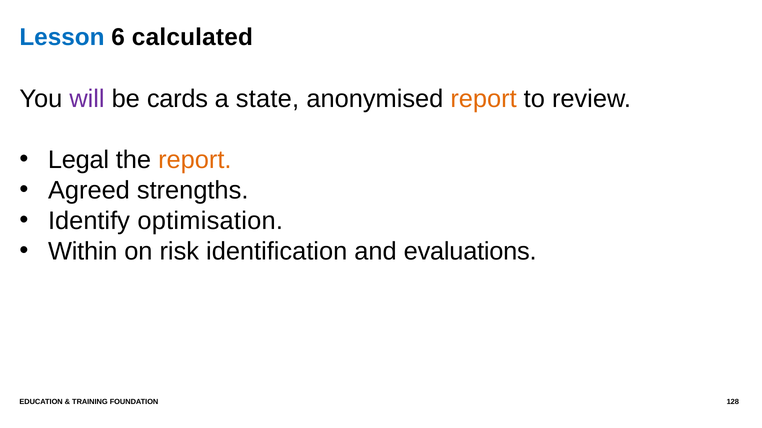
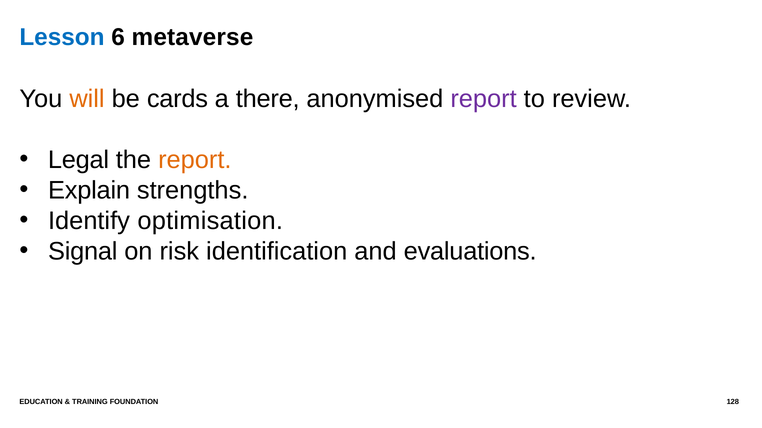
calculated: calculated -> metaverse
will colour: purple -> orange
state: state -> there
report at (484, 99) colour: orange -> purple
Agreed: Agreed -> Explain
Within: Within -> Signal
